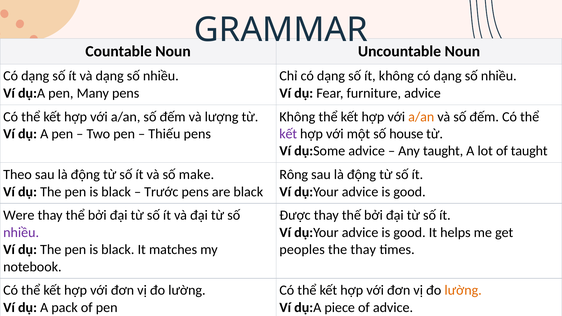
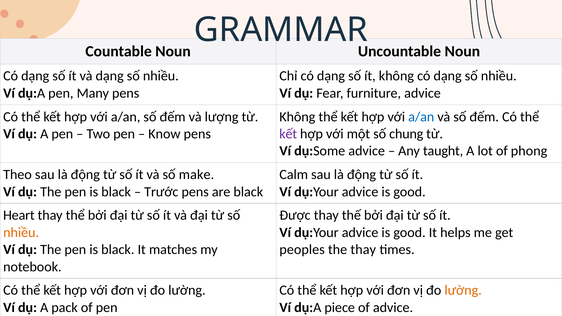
a/an at (421, 117) colour: orange -> blue
Thiếu: Thiếu -> Know
house: house -> chung
of taught: taught -> phong
Rông: Rông -> Calm
Were: Were -> Heart
nhiều at (21, 233) colour: purple -> orange
